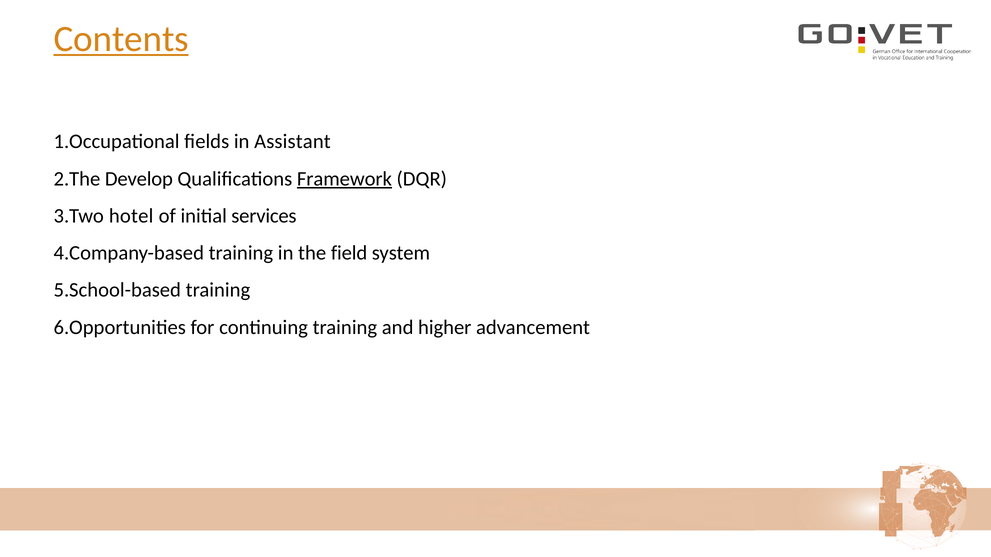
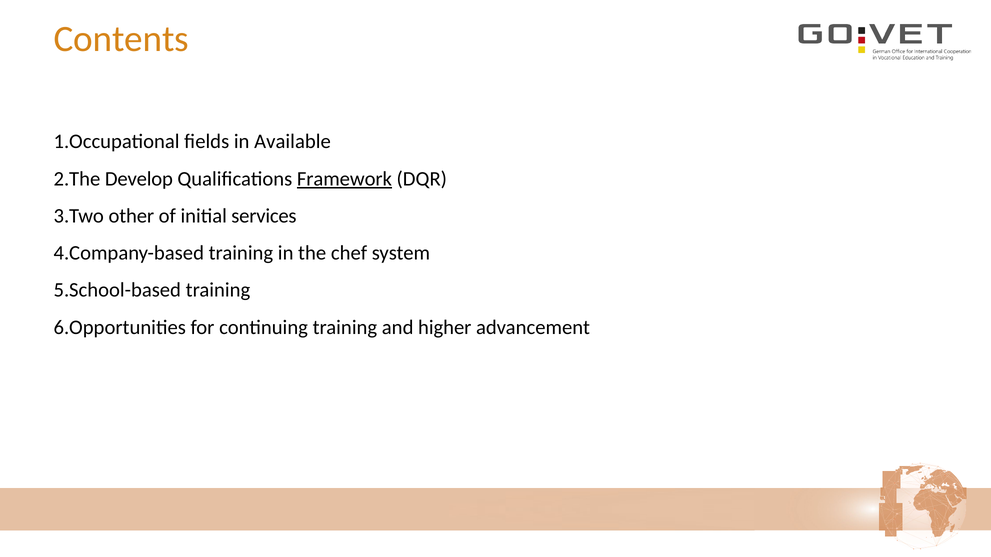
Contents underline: present -> none
Assistant: Assistant -> Available
hotel: hotel -> other
field: field -> chef
